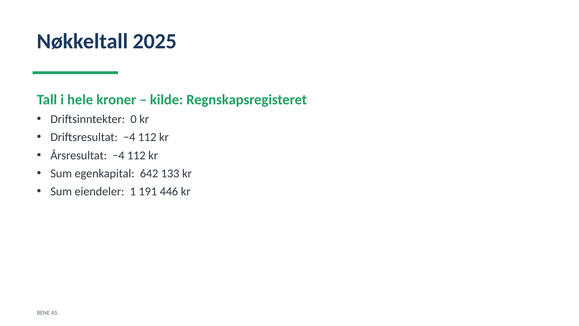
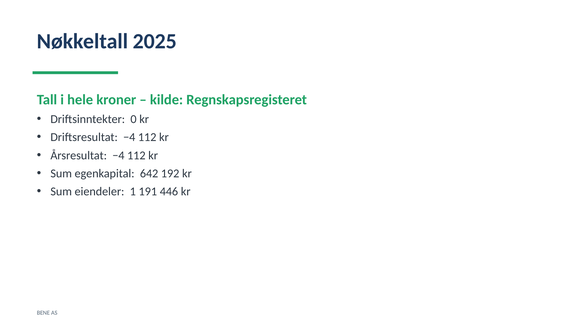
133: 133 -> 192
